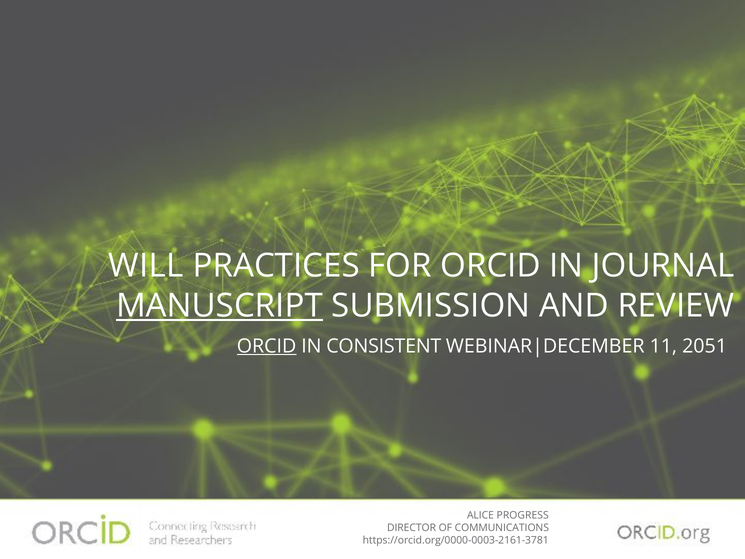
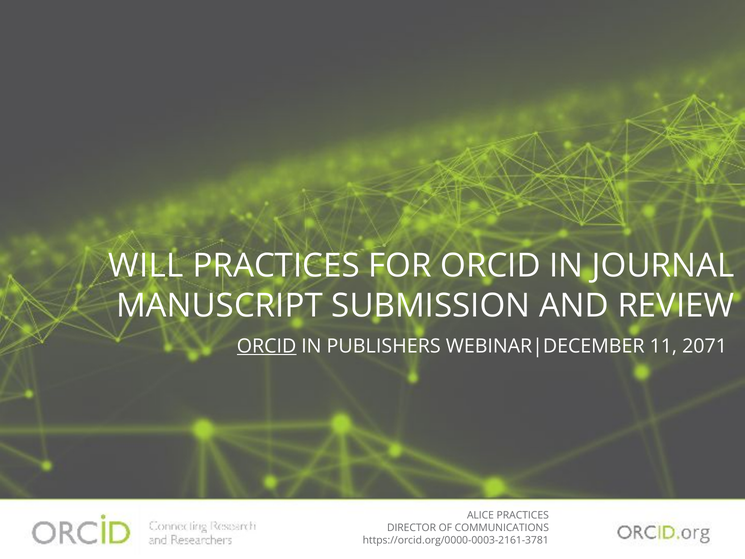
MANUSCRIPT underline: present -> none
CONSISTENT: CONSISTENT -> PUBLISHERS
2051: 2051 -> 2071
ALICE PROGRESS: PROGRESS -> PRACTICES
